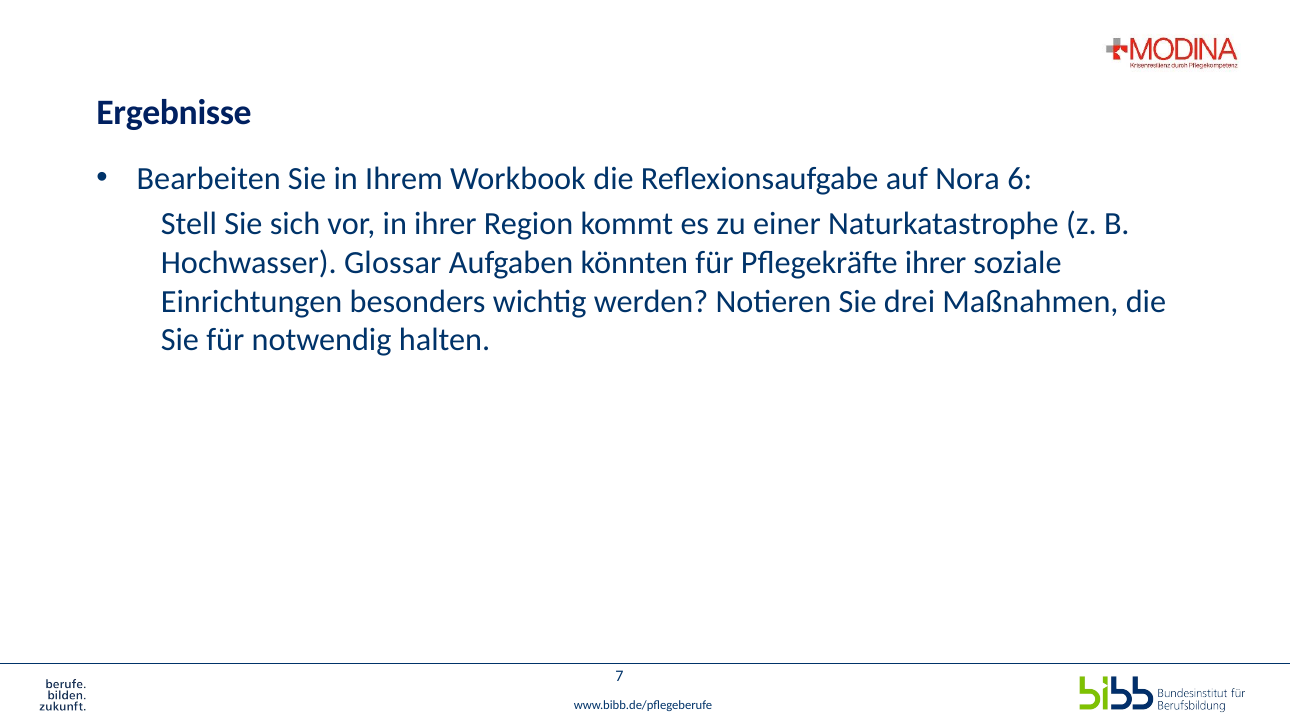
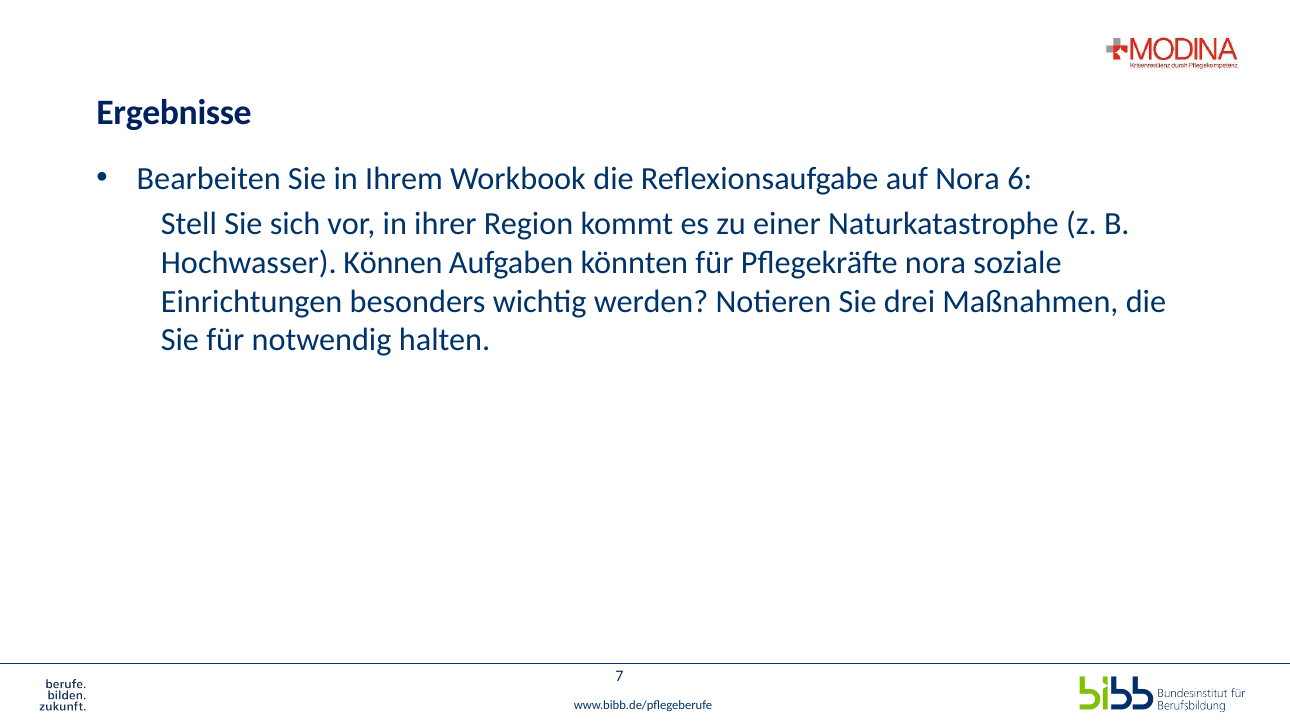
Glossar: Glossar -> Können
Pflegekräfte ihrer: ihrer -> nora
